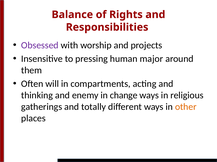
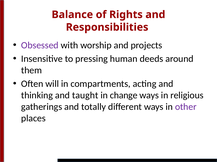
major: major -> deeds
enemy: enemy -> taught
other colour: orange -> purple
